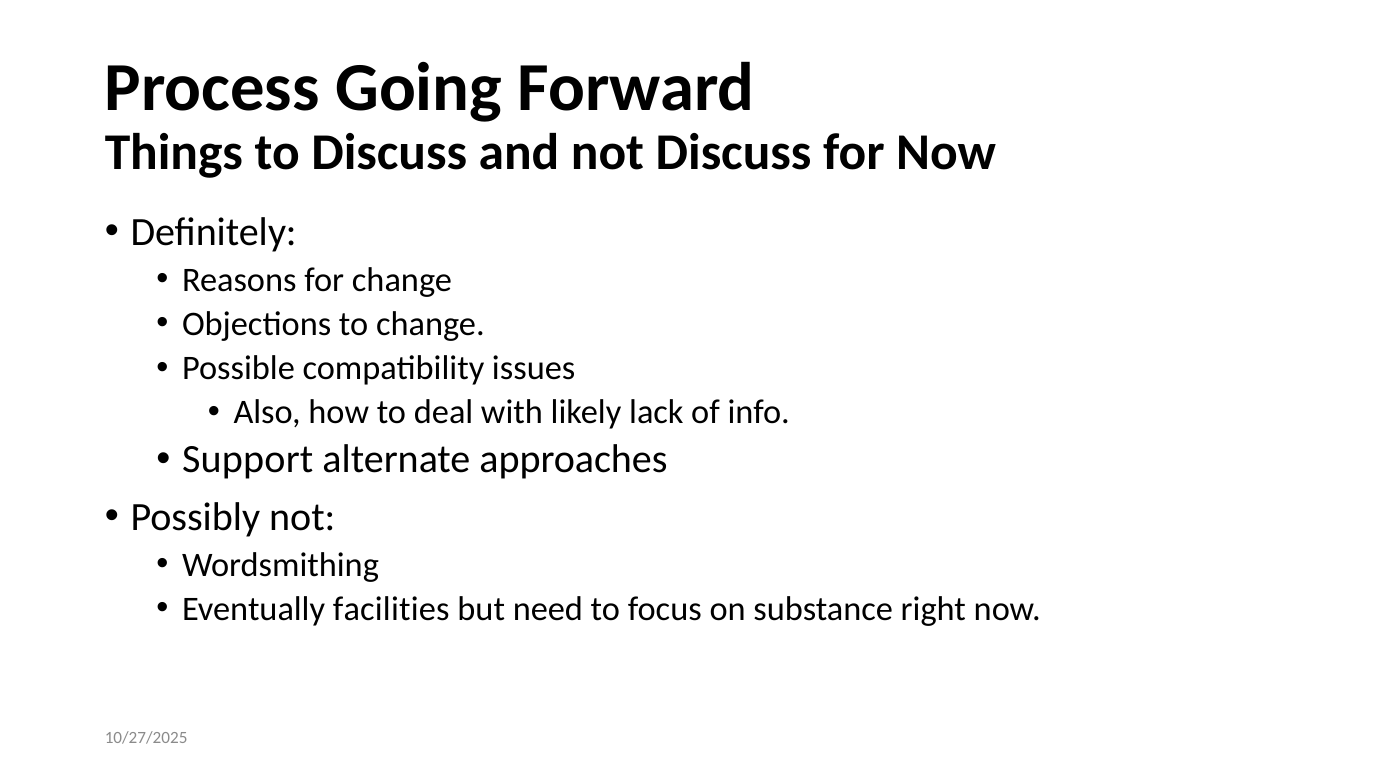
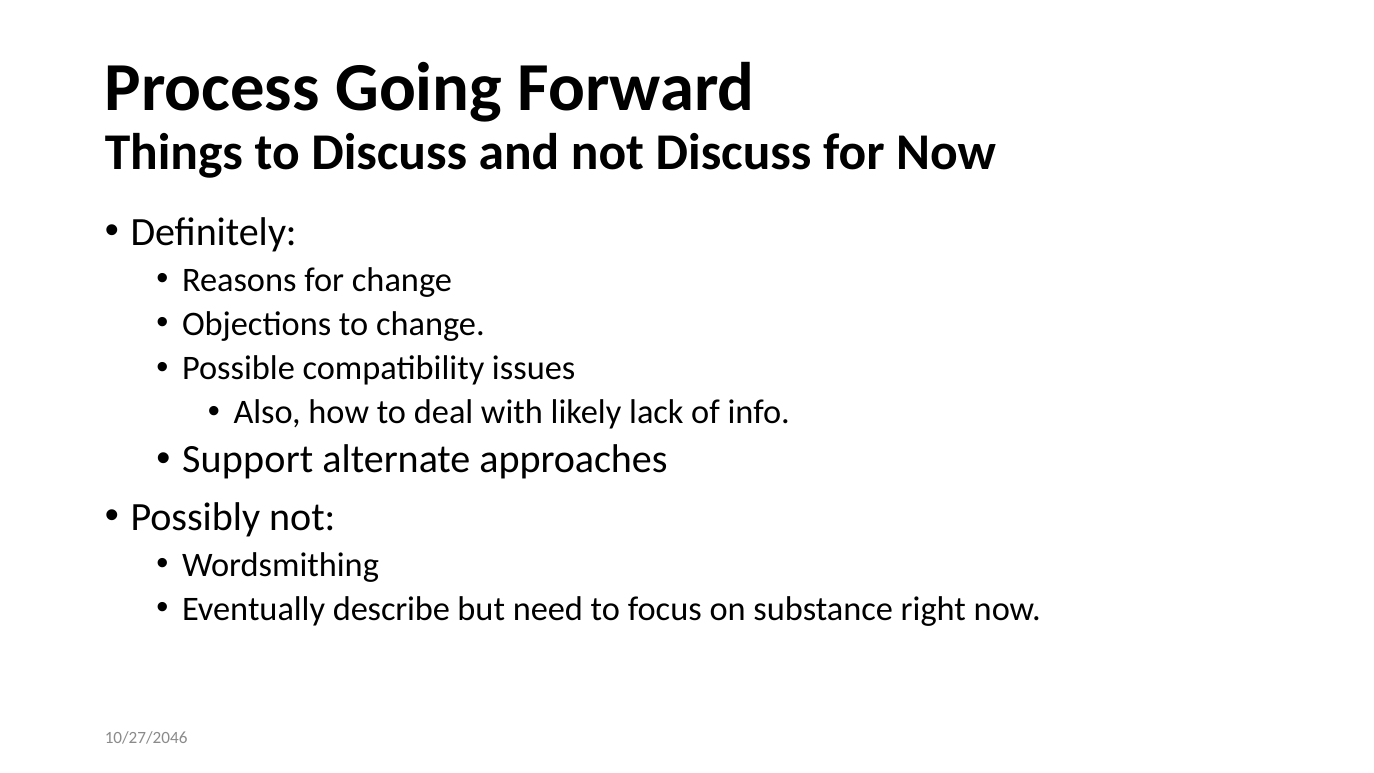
facilities: facilities -> describe
10/27/2025: 10/27/2025 -> 10/27/2046
